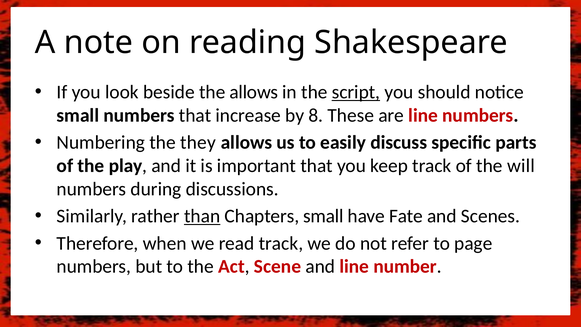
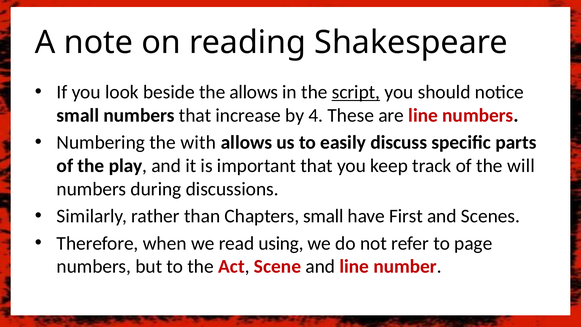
8: 8 -> 4
they: they -> with
than underline: present -> none
Fate: Fate -> First
read track: track -> using
